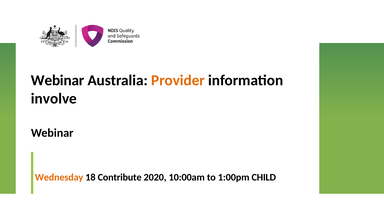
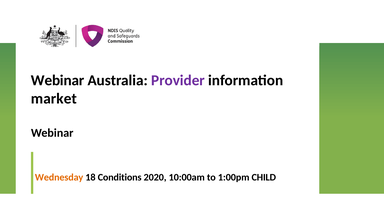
Provider colour: orange -> purple
involve: involve -> market
Contribute: Contribute -> Conditions
